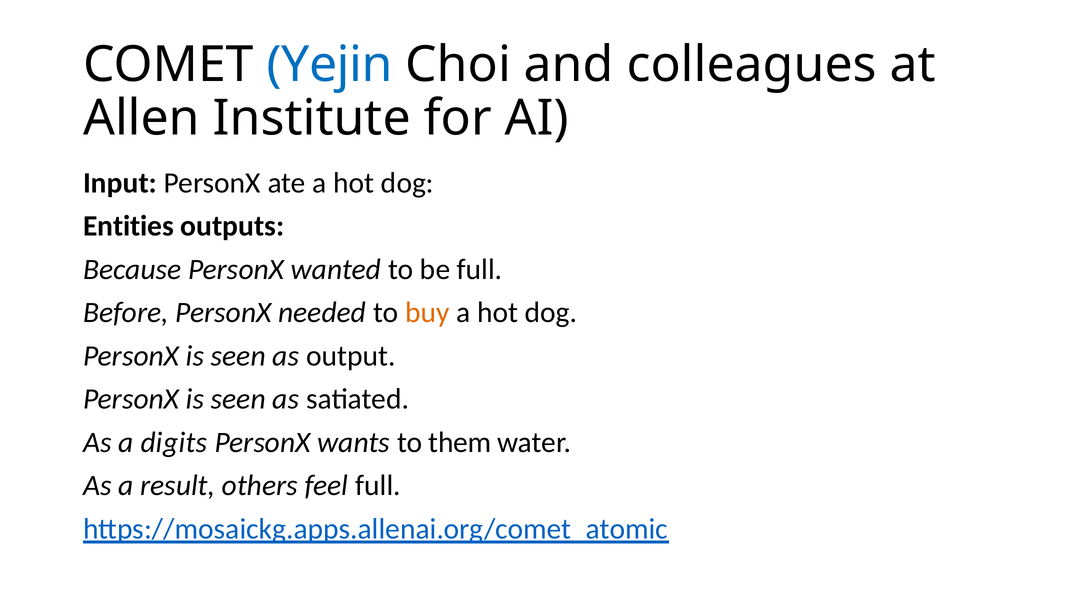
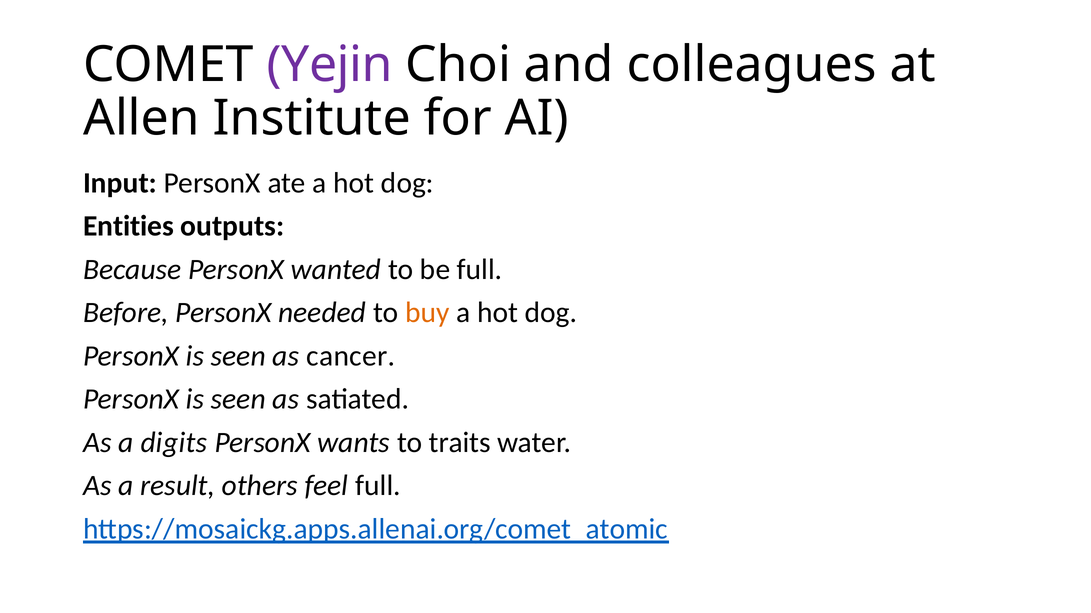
Yejin colour: blue -> purple
output: output -> cancer
them: them -> traits
